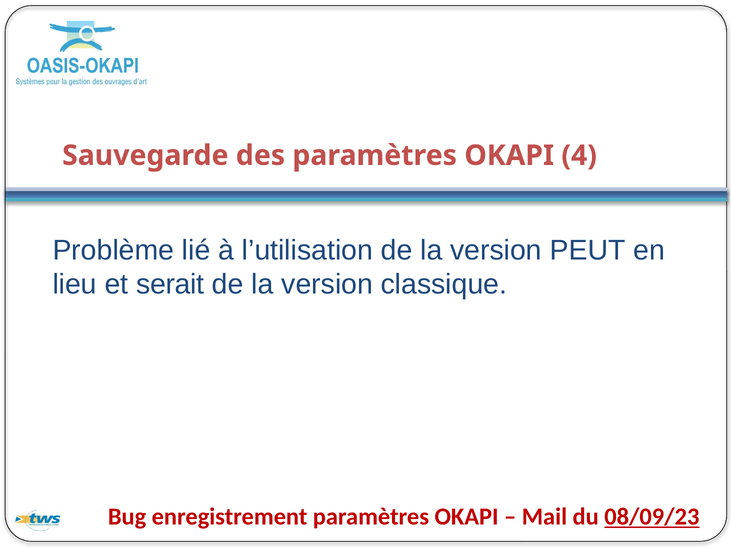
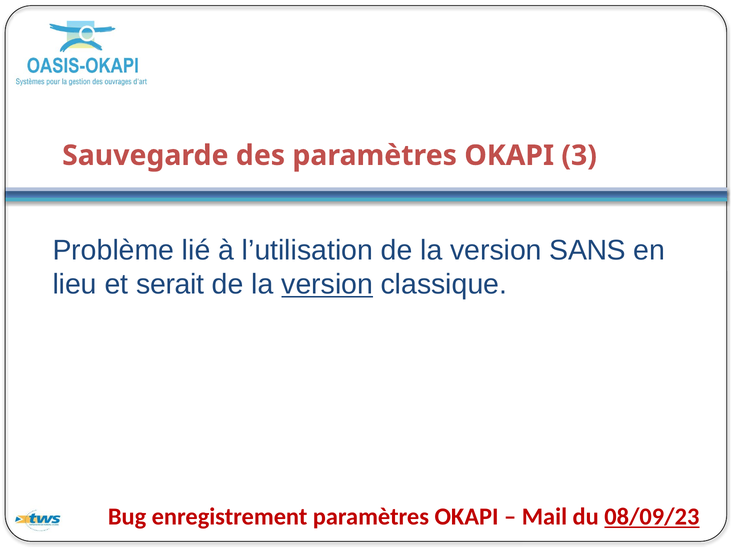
4: 4 -> 3
PEUT: PEUT -> SANS
version at (327, 284) underline: none -> present
